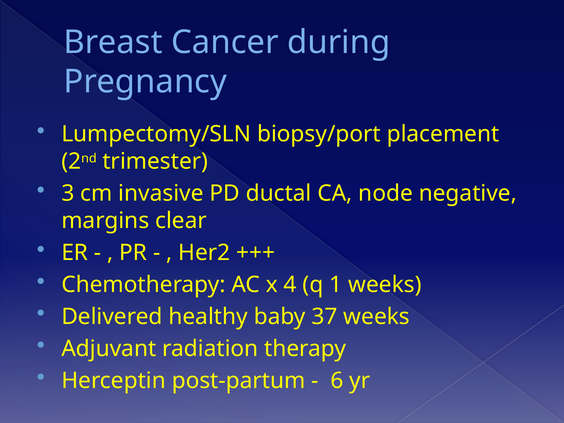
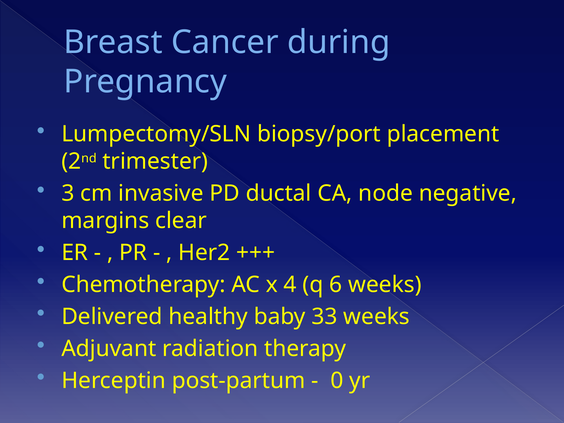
1: 1 -> 6
37: 37 -> 33
6: 6 -> 0
